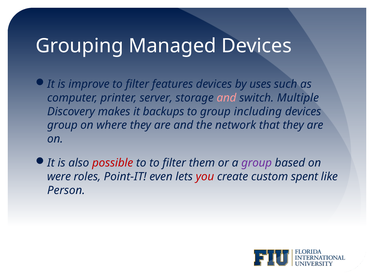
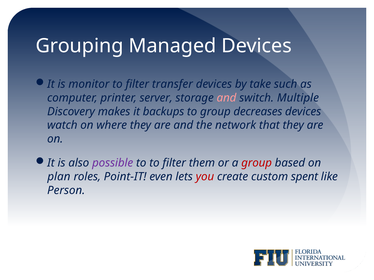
improve: improve -> monitor
features: features -> transfer
uses: uses -> take
including: including -> decreases
group at (62, 125): group -> watch
possible colour: red -> purple
group at (257, 163) colour: purple -> red
were: were -> plan
